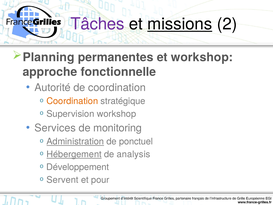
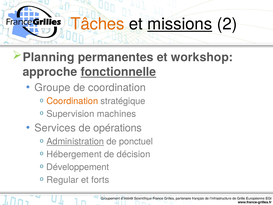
Tâches colour: purple -> orange
fonctionnelle underline: none -> present
Autorité: Autorité -> Groupe
Supervision workshop: workshop -> machines
monitoring: monitoring -> opérations
Hébergement underline: present -> none
analysis: analysis -> décision
Servent: Servent -> Regular
pour: pour -> forts
